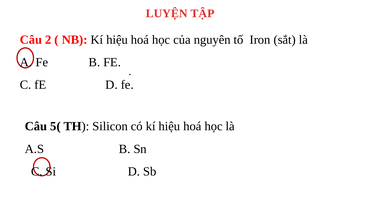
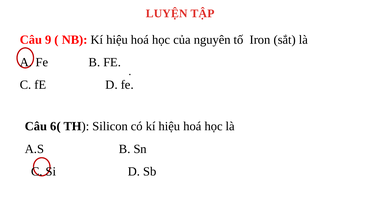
2: 2 -> 9
5(: 5( -> 6(
